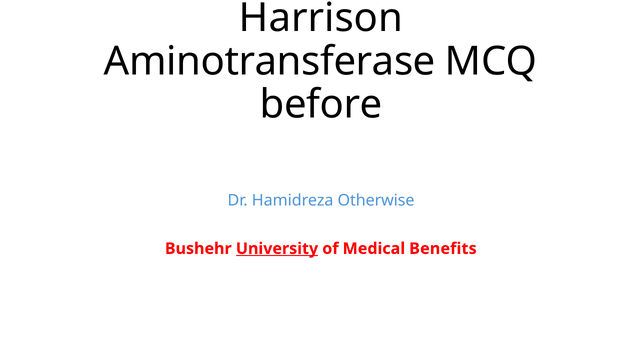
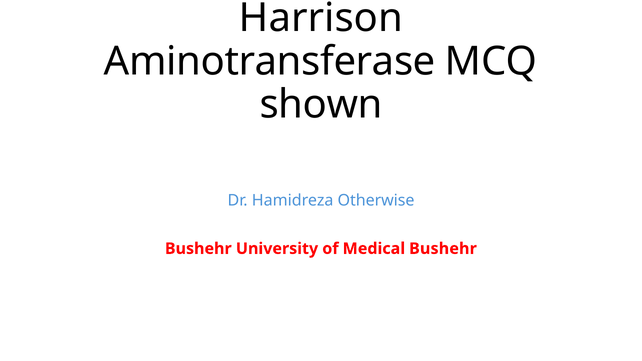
before: before -> shown
University underline: present -> none
Medical Benefits: Benefits -> Bushehr
